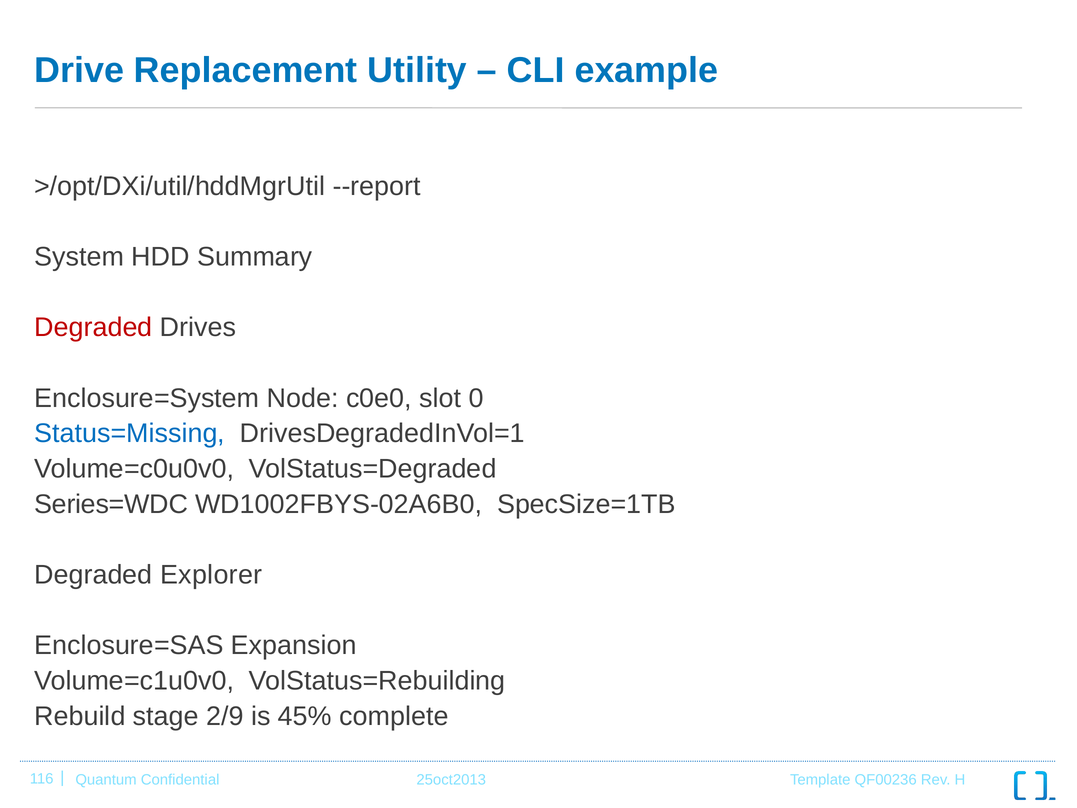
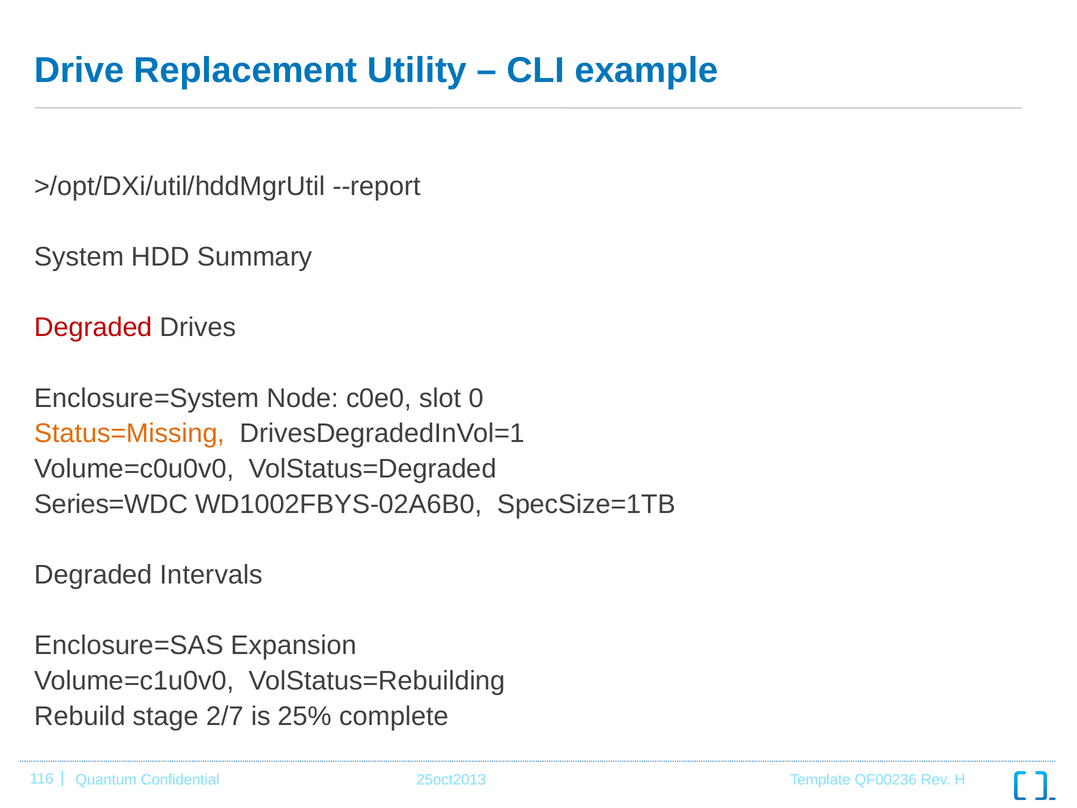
Status=Missing colour: blue -> orange
Explorer: Explorer -> Intervals
2/9: 2/9 -> 2/7
45%: 45% -> 25%
